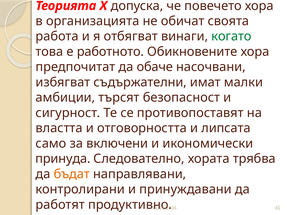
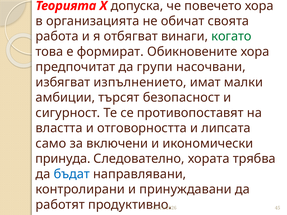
работното: работното -> формират
обаче: обаче -> групи
съдържателни: съдържателни -> изпълнението
бъдат colour: orange -> blue
